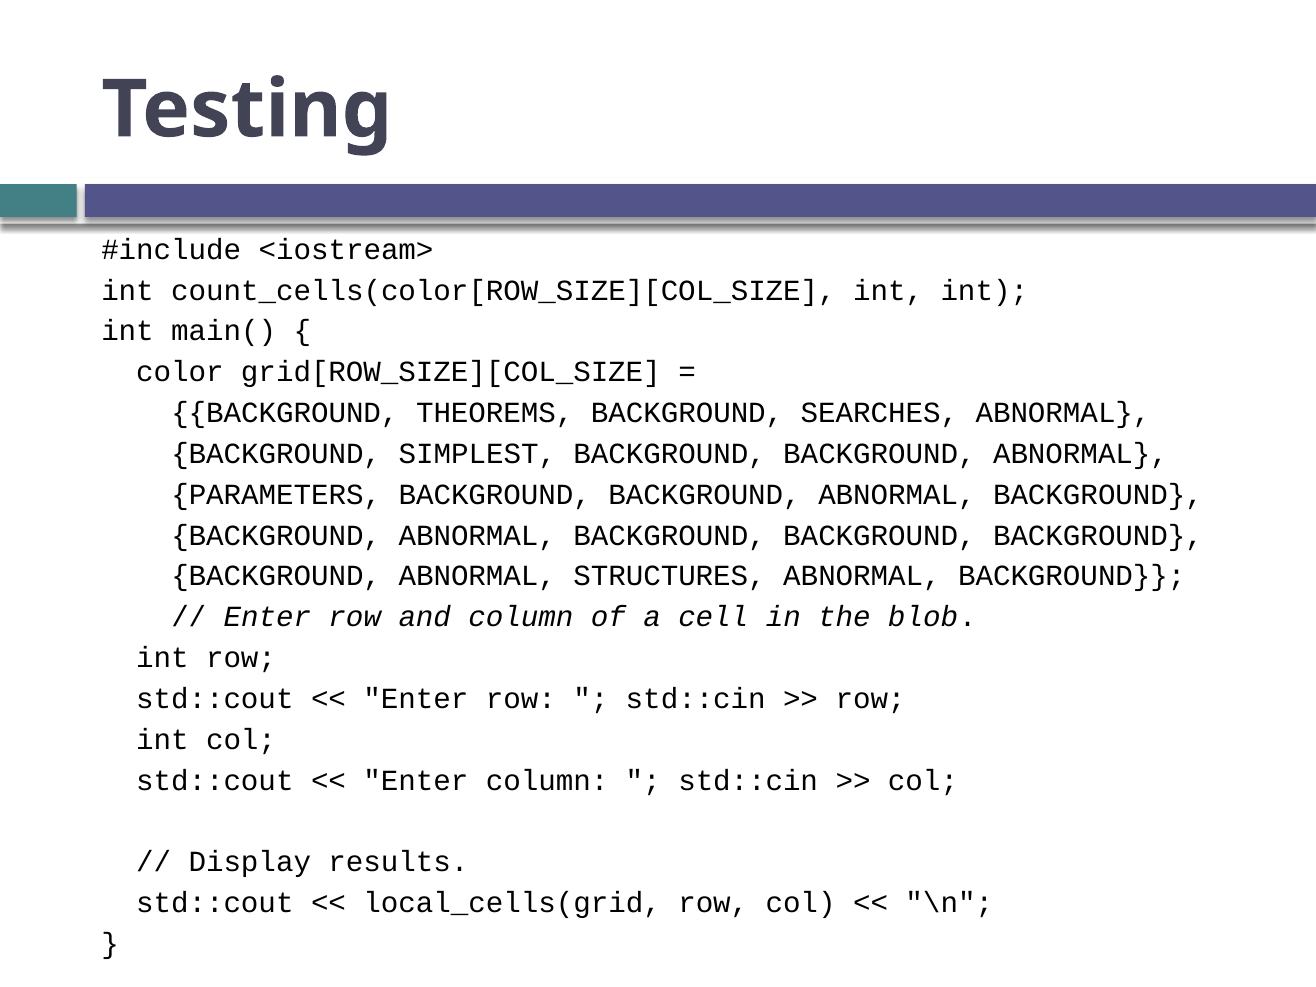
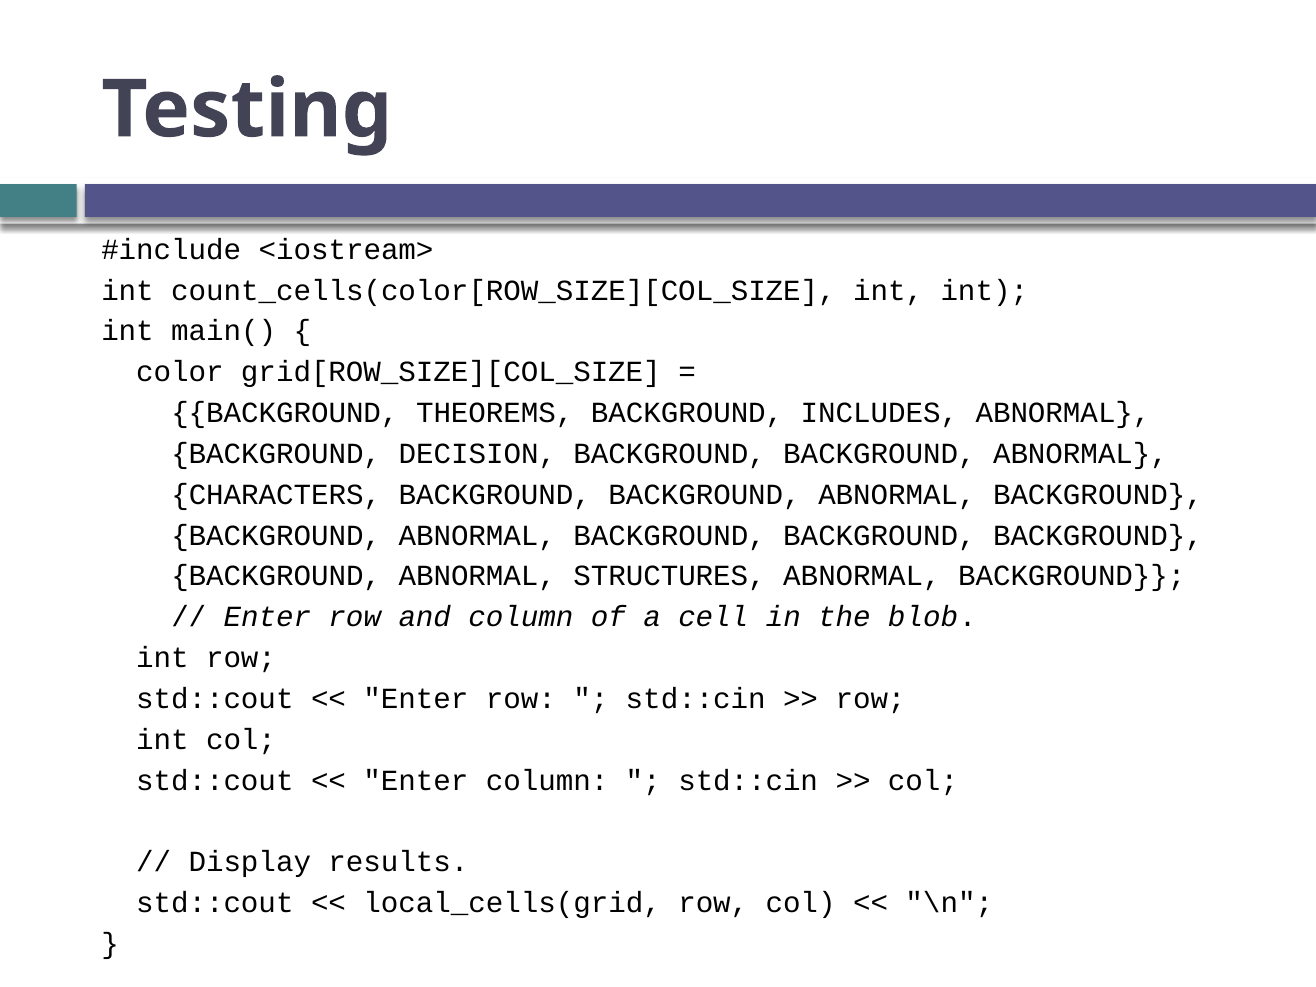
SEARCHES: SEARCHES -> INCLUDES
SIMPLEST: SIMPLEST -> DECISION
PARAMETERS: PARAMETERS -> CHARACTERS
